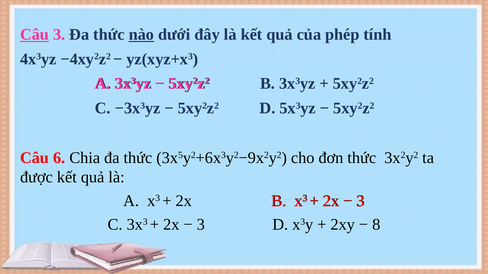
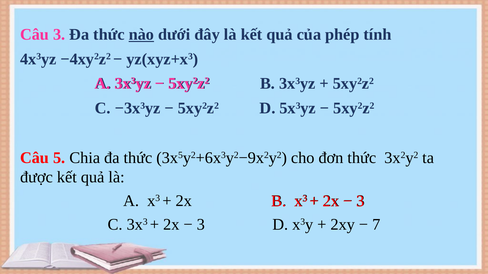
Câu at (35, 35) underline: present -> none
6: 6 -> 5
8: 8 -> 7
